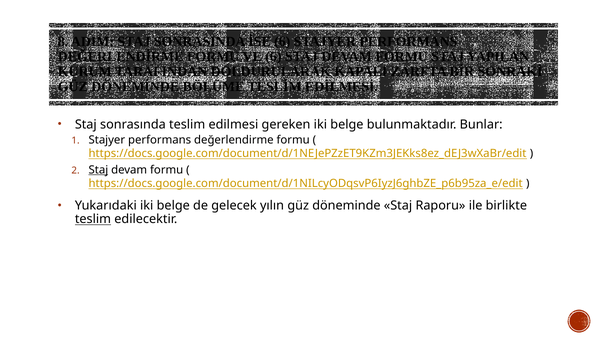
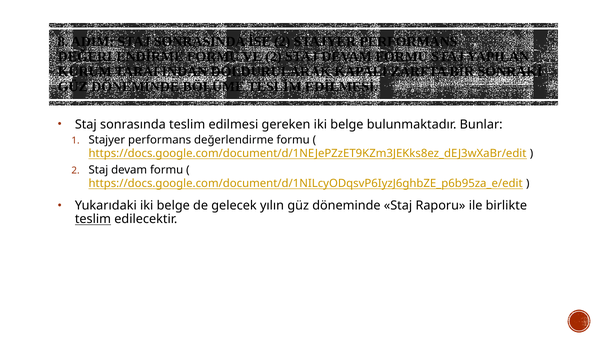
6 at (282, 42): 6 -> 2
VE 6: 6 -> 2
Staj at (98, 170) underline: present -> none
